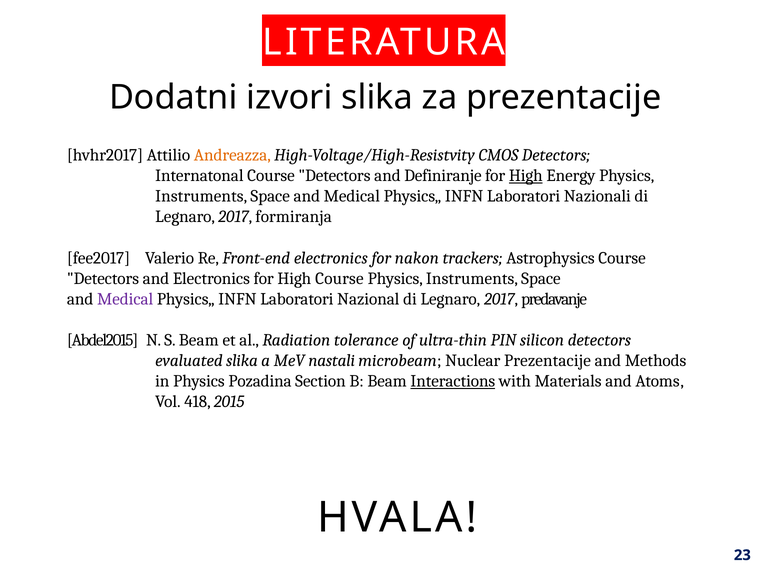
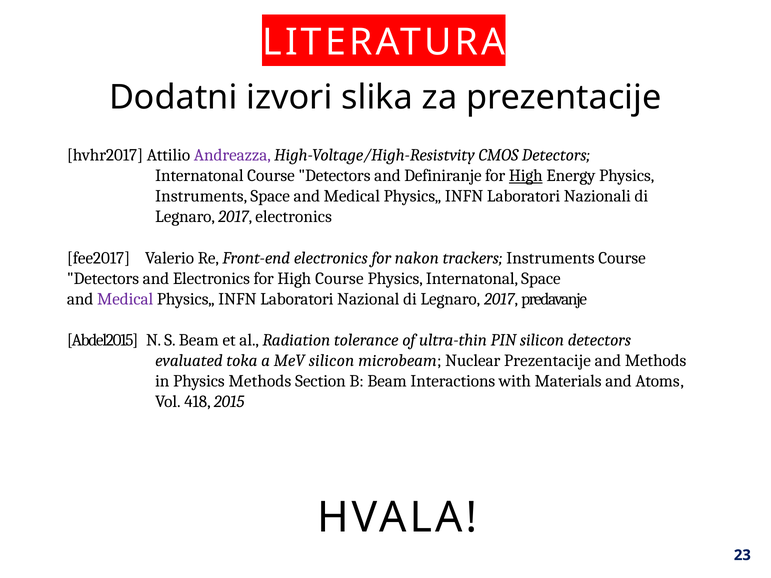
Andreazza colour: orange -> purple
2017 formiranja: formiranja -> electronics
trackers Astrophysics: Astrophysics -> Instruments
Instruments at (472, 279): Instruments -> Internatonal
evaluated slika: slika -> toka
MeV nastali: nastali -> silicon
Physics Pozadina: Pozadina -> Methods
Interactions underline: present -> none
